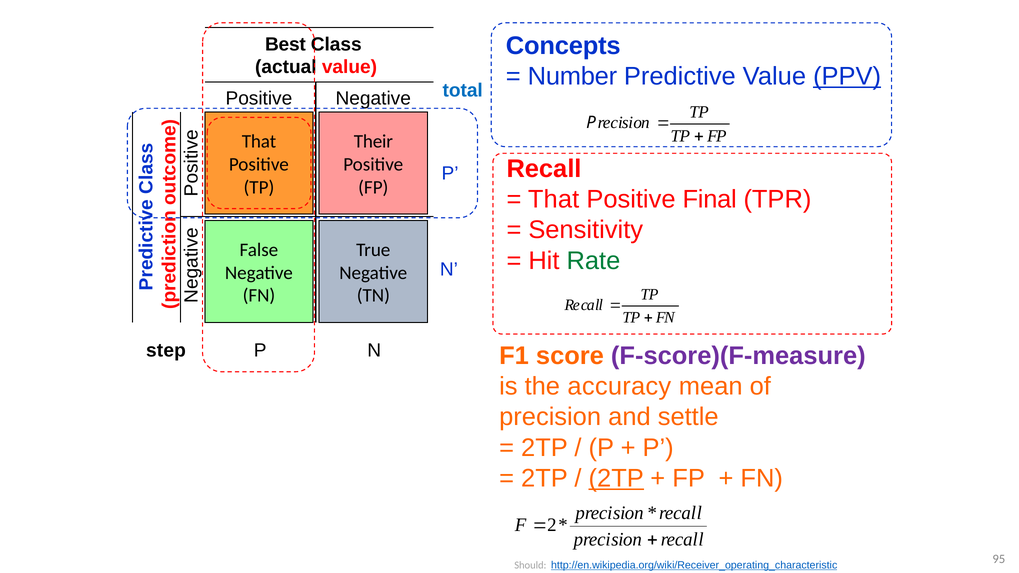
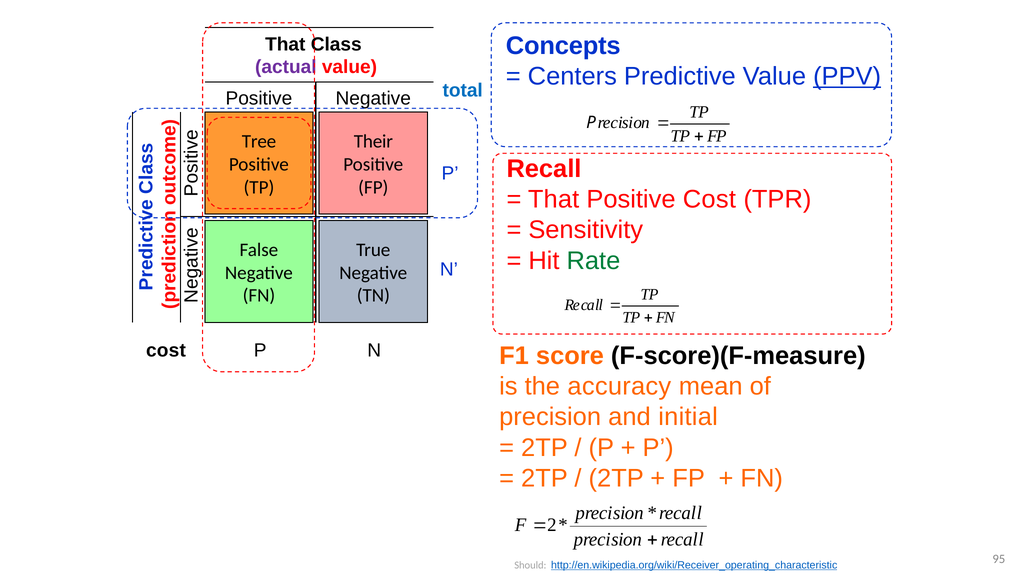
Best at (285, 44): Best -> That
actual colour: black -> purple
Number: Number -> Centers
That at (259, 142): That -> Tree
Positive Final: Final -> Cost
step at (166, 351): step -> cost
F-score)(F-measure colour: purple -> black
settle: settle -> initial
2TP at (616, 478) underline: present -> none
